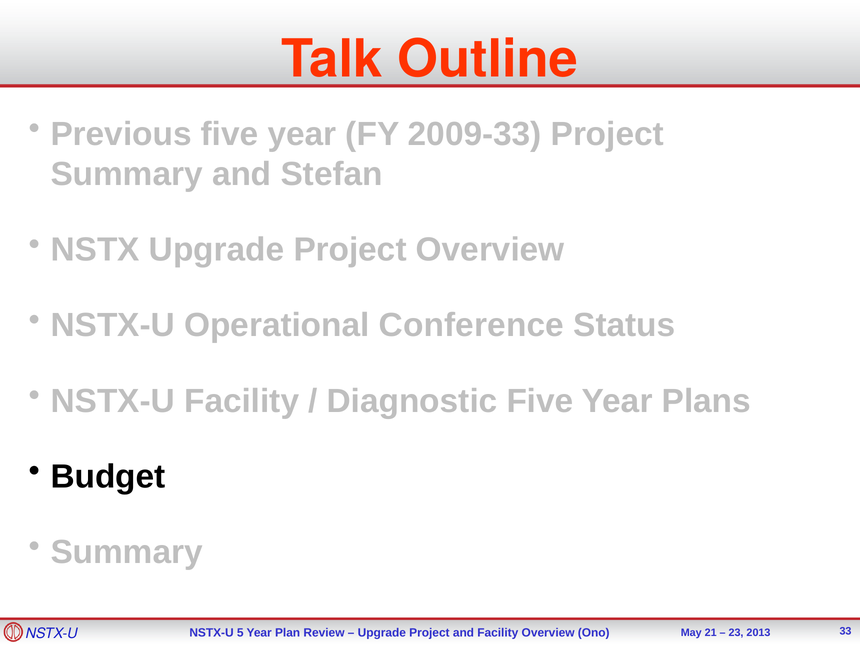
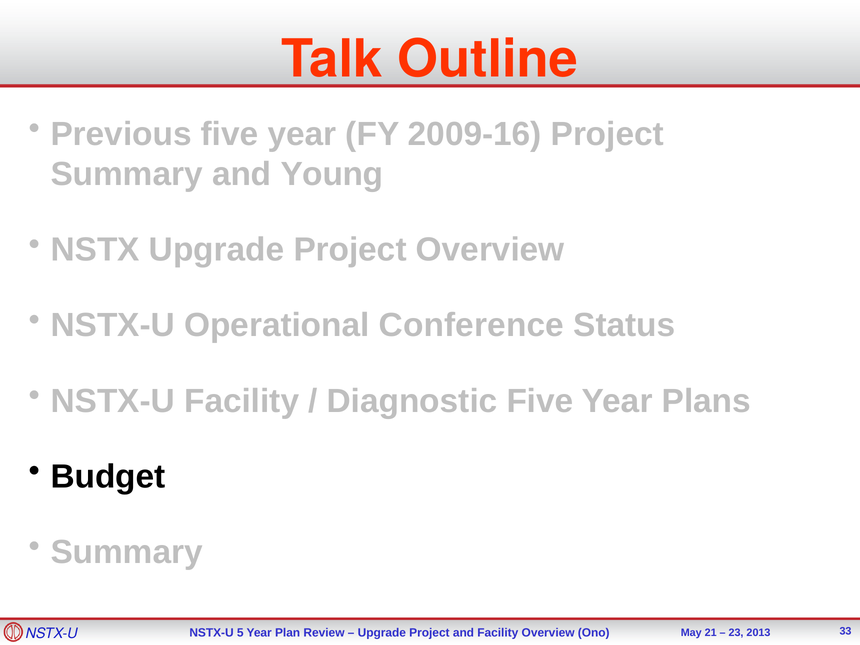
2009-33: 2009-33 -> 2009-16
Stefan: Stefan -> Young
